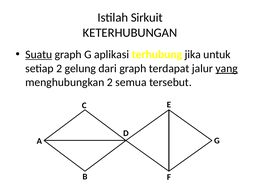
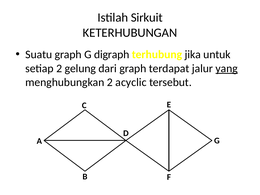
Suatu underline: present -> none
aplikasi: aplikasi -> digraph
semua: semua -> acyclic
